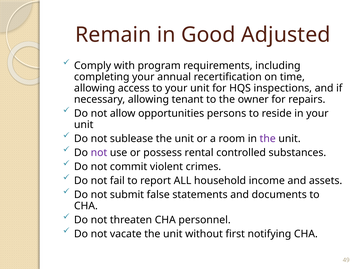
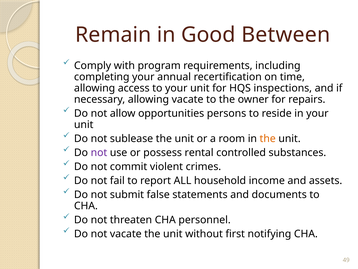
Adjusted: Adjusted -> Between
allowing tenant: tenant -> vacate
the at (268, 138) colour: purple -> orange
